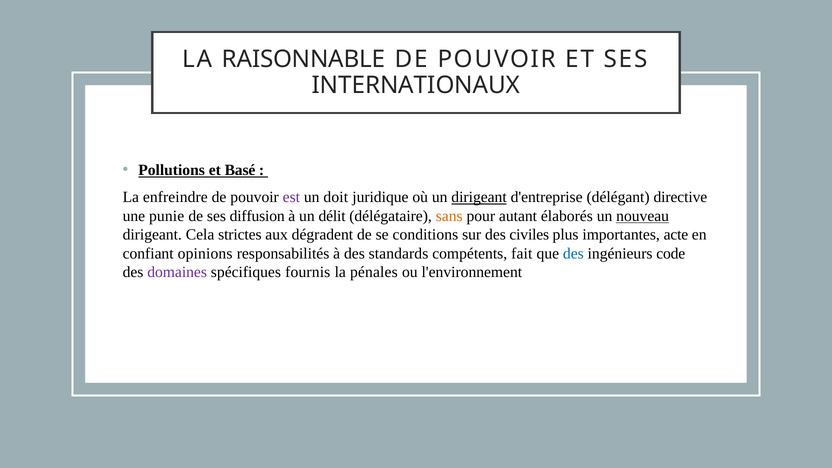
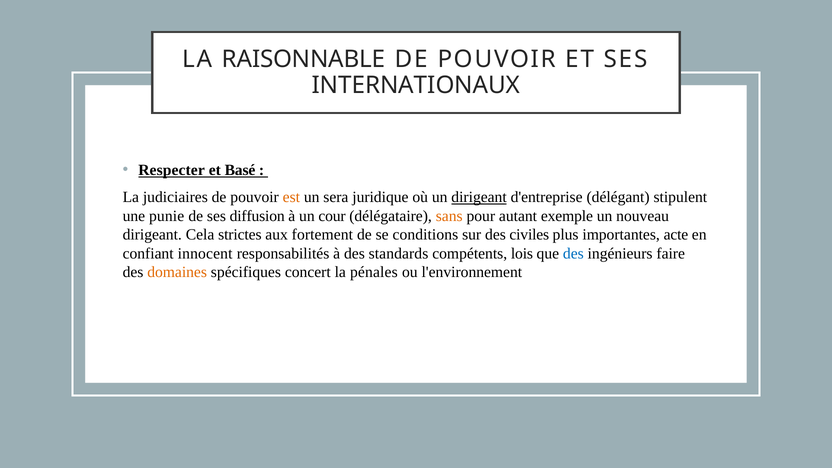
Pollutions: Pollutions -> Respecter
enfreindre: enfreindre -> judiciaires
est colour: purple -> orange
doit: doit -> sera
directive: directive -> stipulent
délit: délit -> cour
élaborés: élaborés -> exemple
nouveau underline: present -> none
dégradent: dégradent -> fortement
opinions: opinions -> innocent
fait: fait -> lois
code: code -> faire
domaines colour: purple -> orange
fournis: fournis -> concert
